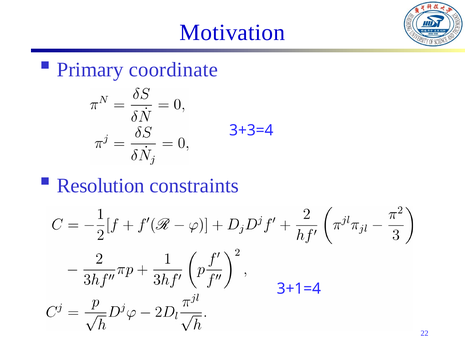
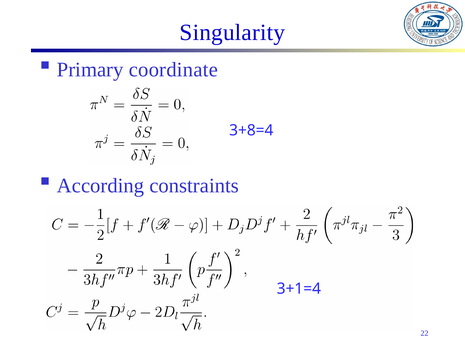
Motivation: Motivation -> Singularity
3+3=4: 3+3=4 -> 3+8=4
Resolution: Resolution -> According
